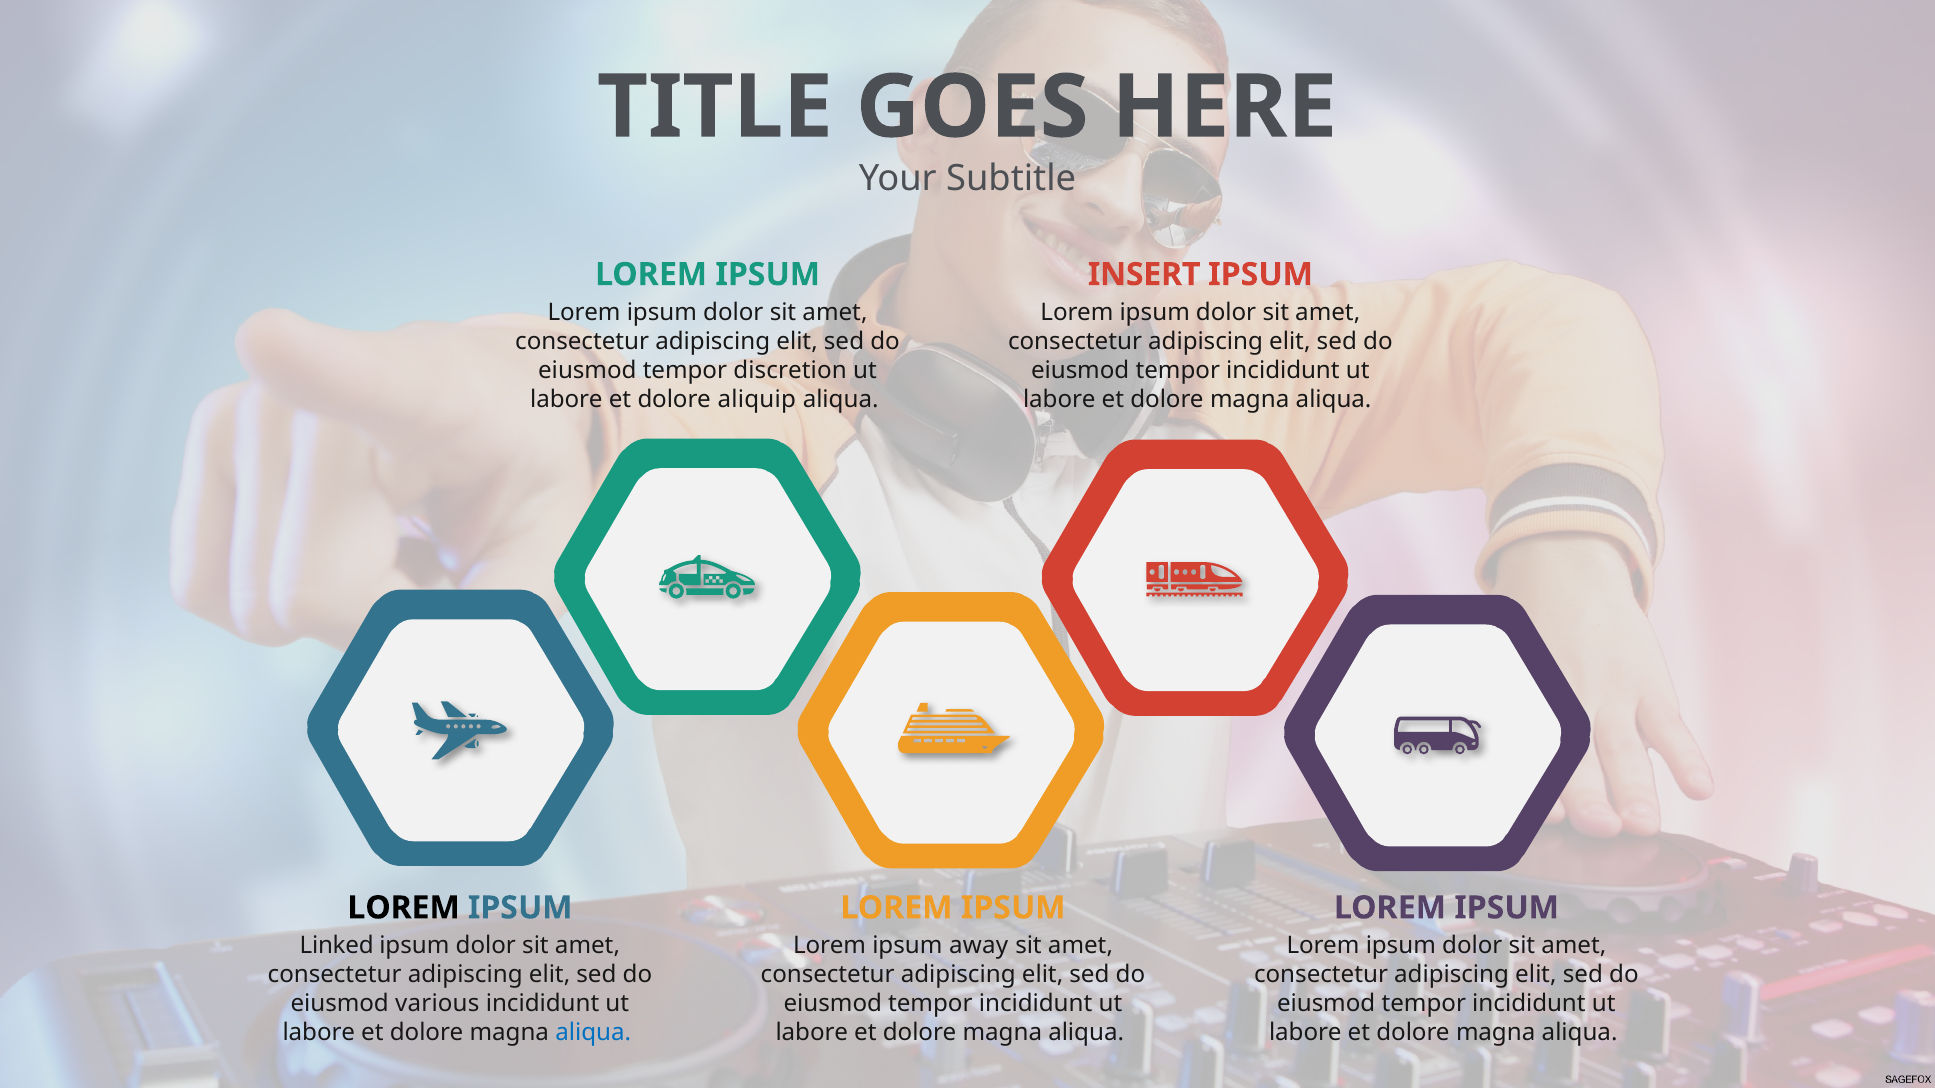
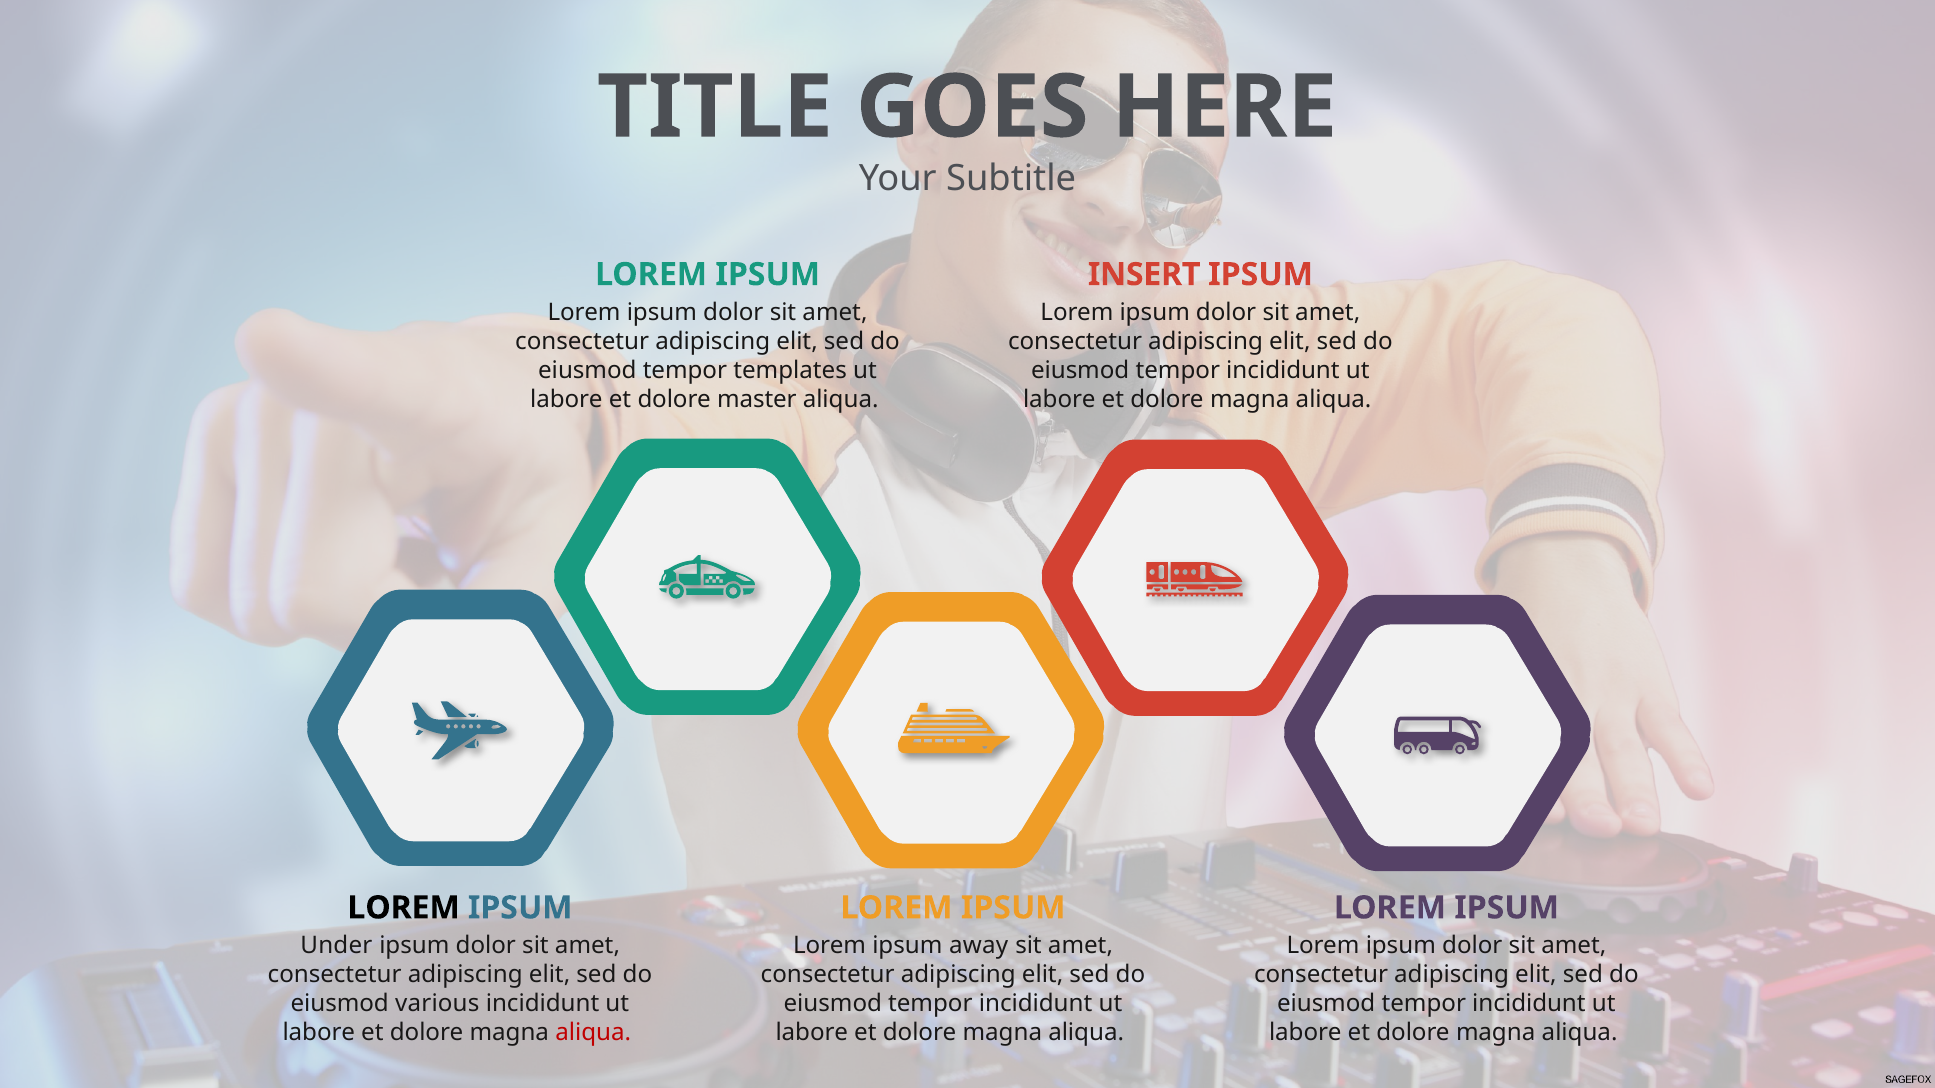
discretion: discretion -> templates
aliquip: aliquip -> master
Linked: Linked -> Under
aliqua at (593, 1033) colour: blue -> red
